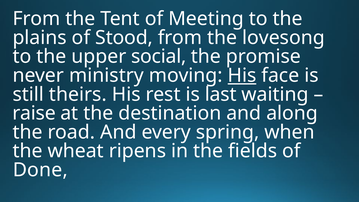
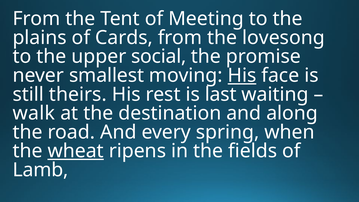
Stood: Stood -> Cards
ministry: ministry -> smallest
raise: raise -> walk
wheat underline: none -> present
Done: Done -> Lamb
